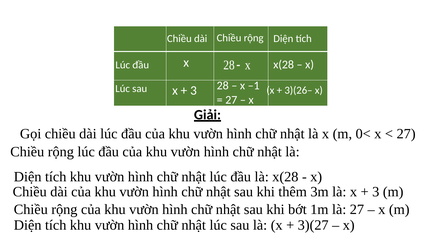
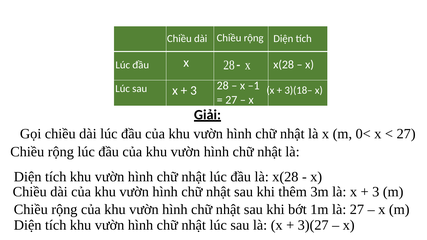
3)(26–: 3)(26– -> 3)(18–
